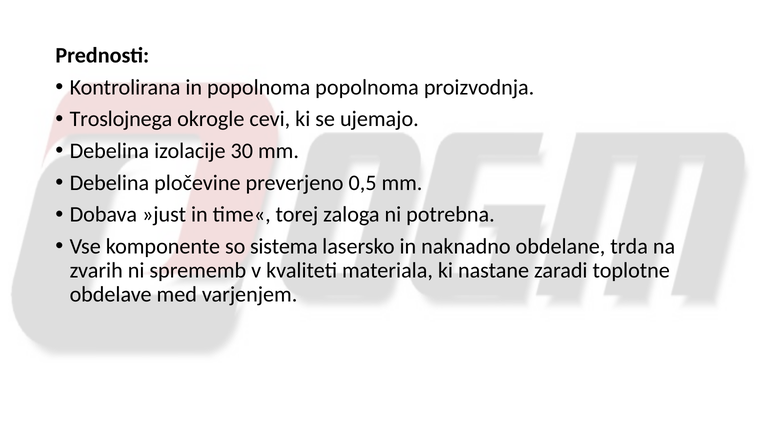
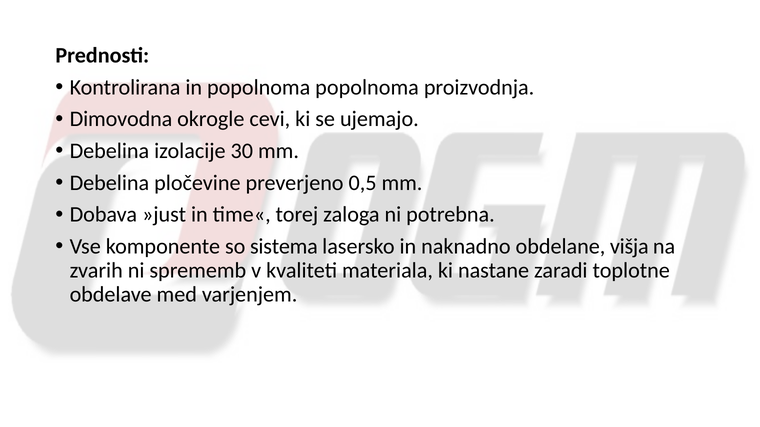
Troslojnega: Troslojnega -> Dimovodna
trda: trda -> višja
